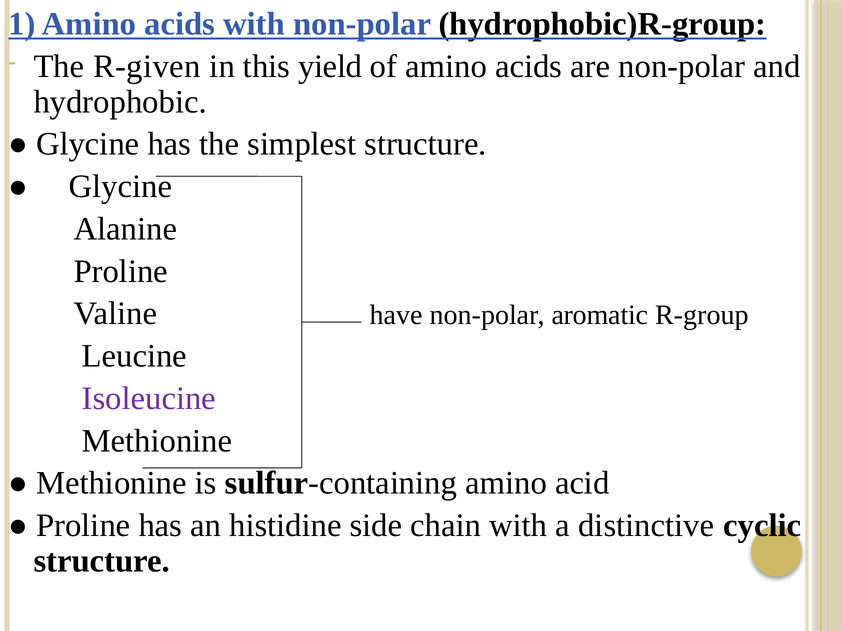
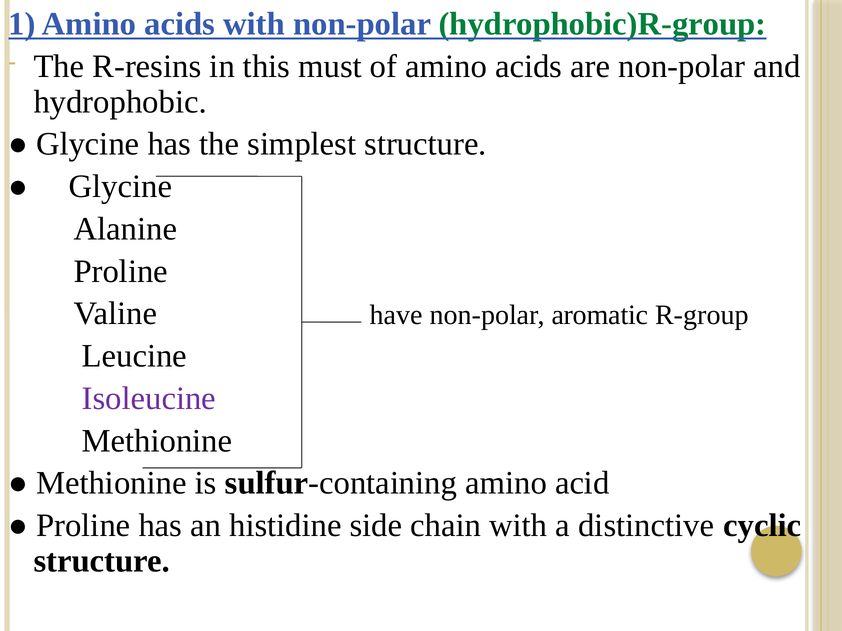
hydrophobic)R-group colour: black -> green
R-given: R-given -> R-resins
yield: yield -> must
